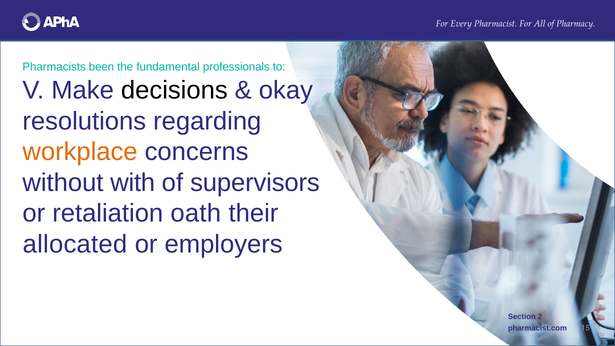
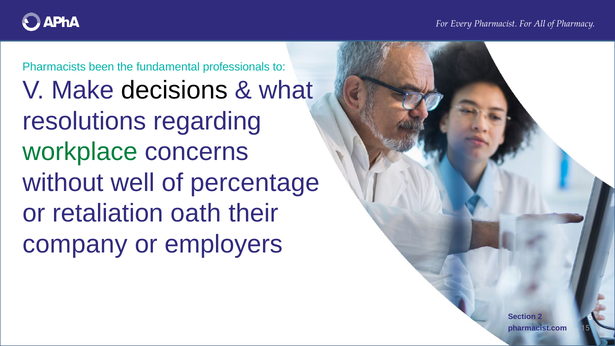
okay: okay -> what
workplace colour: orange -> green
with: with -> well
supervisors: supervisors -> percentage
allocated: allocated -> company
